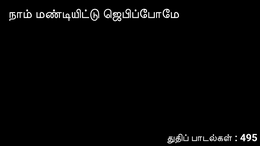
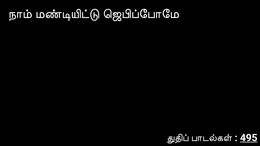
495 underline: none -> present
